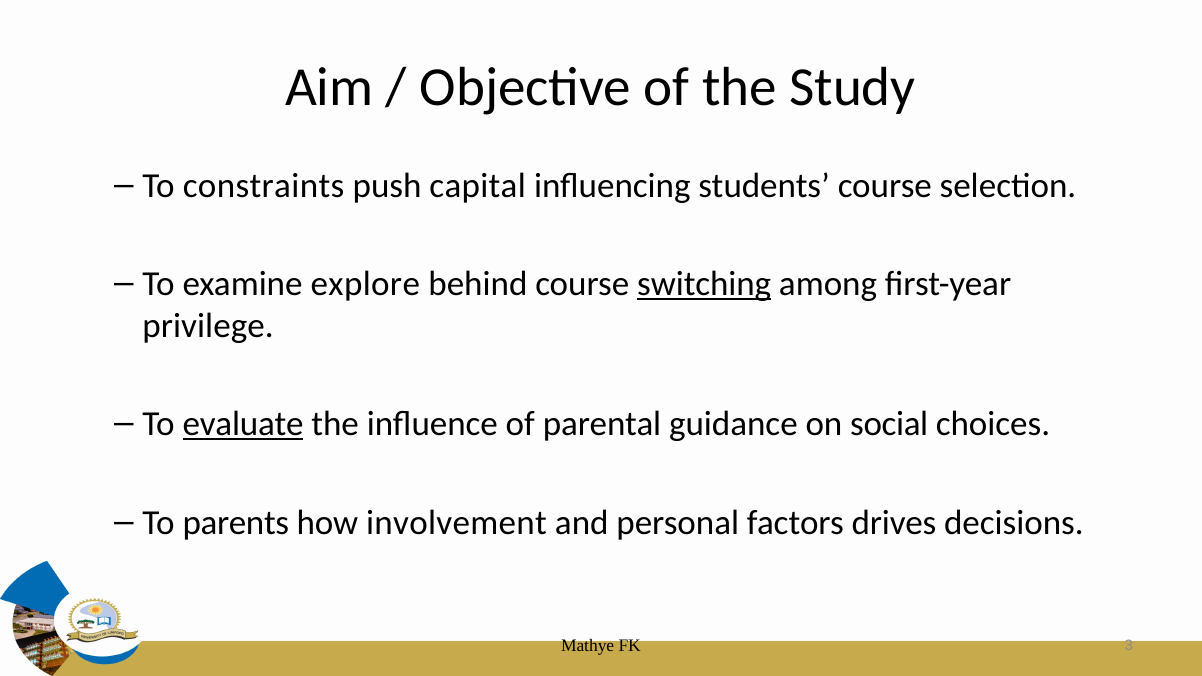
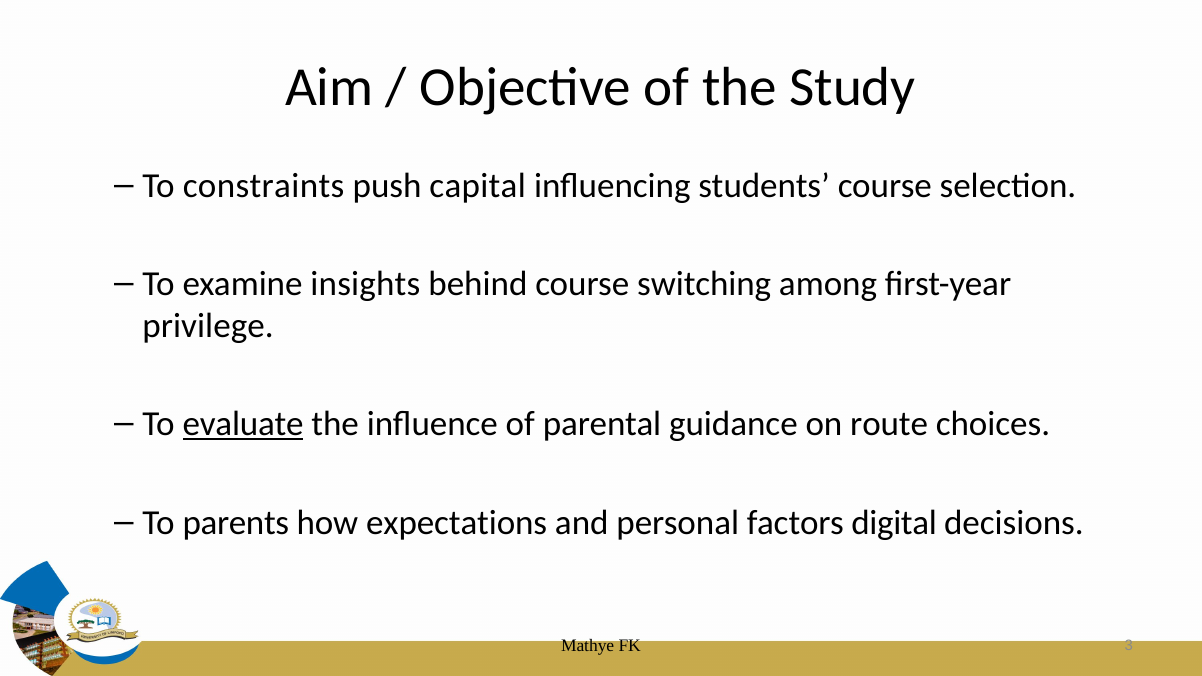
explore: explore -> insights
switching underline: present -> none
social: social -> route
involvement: involvement -> expectations
drives: drives -> digital
